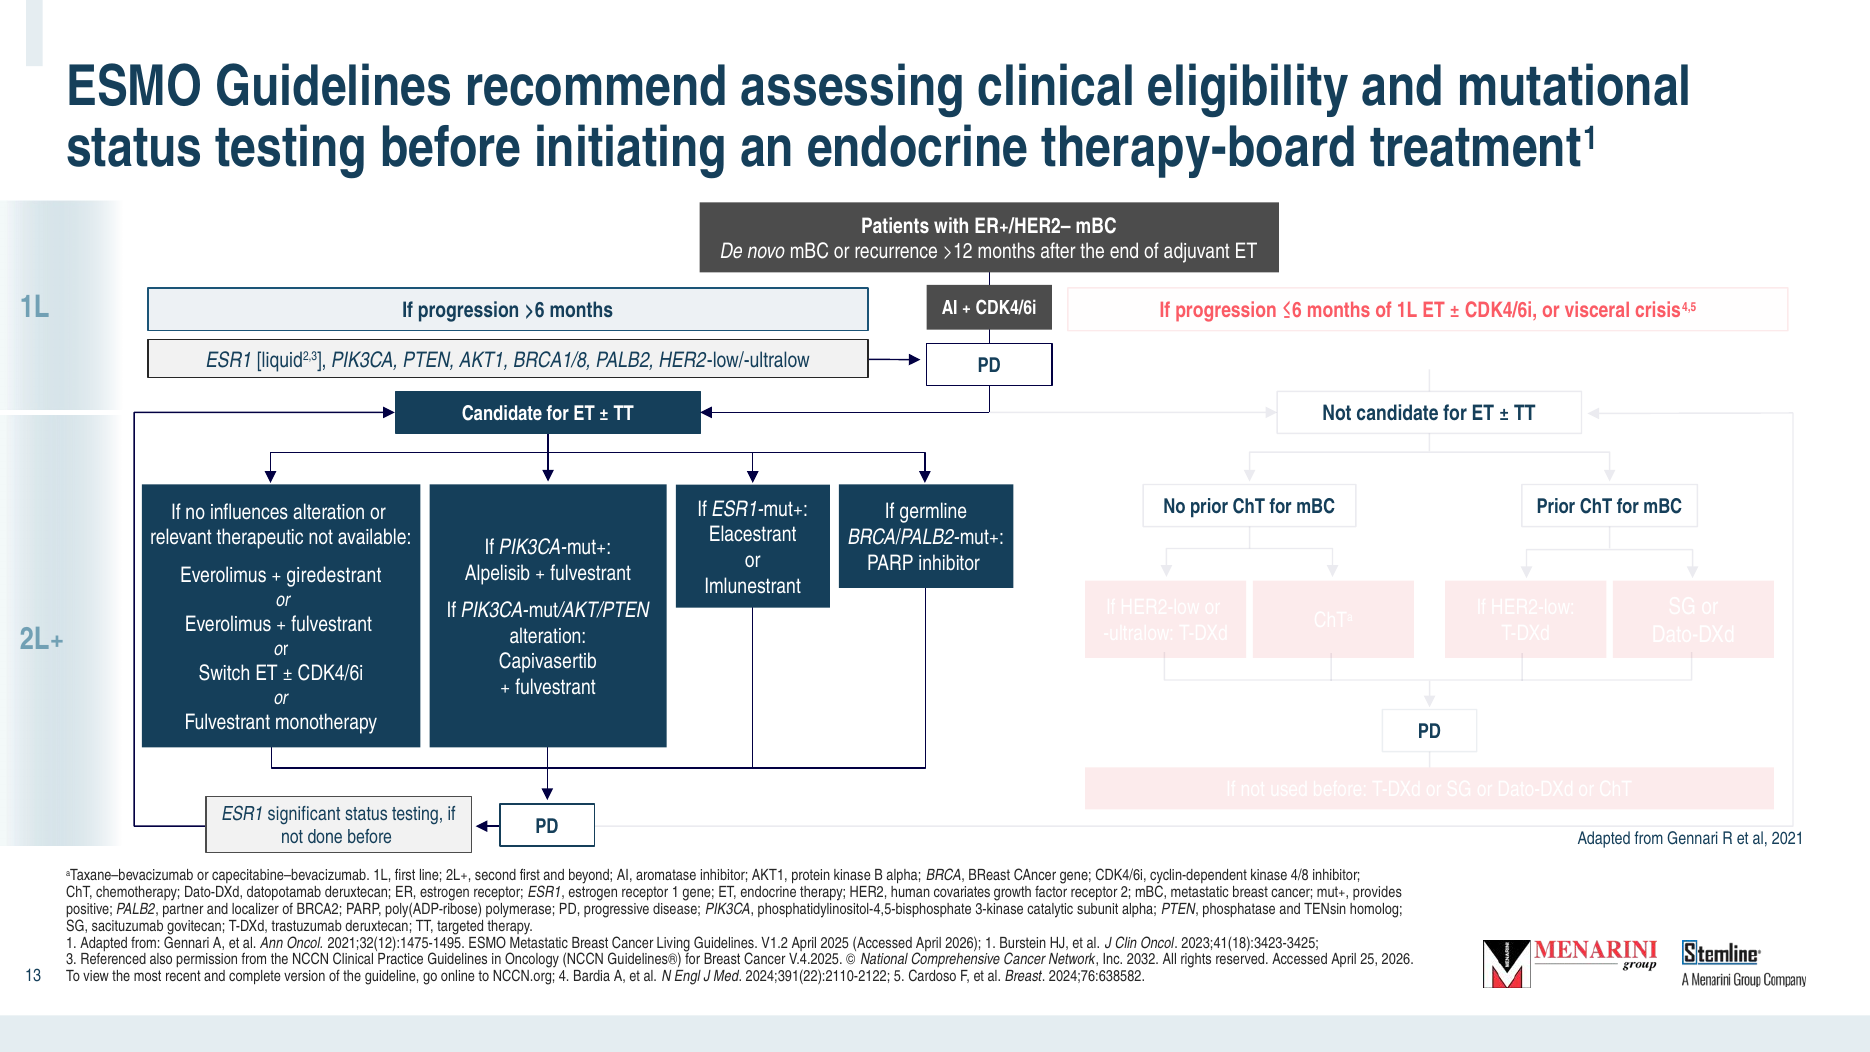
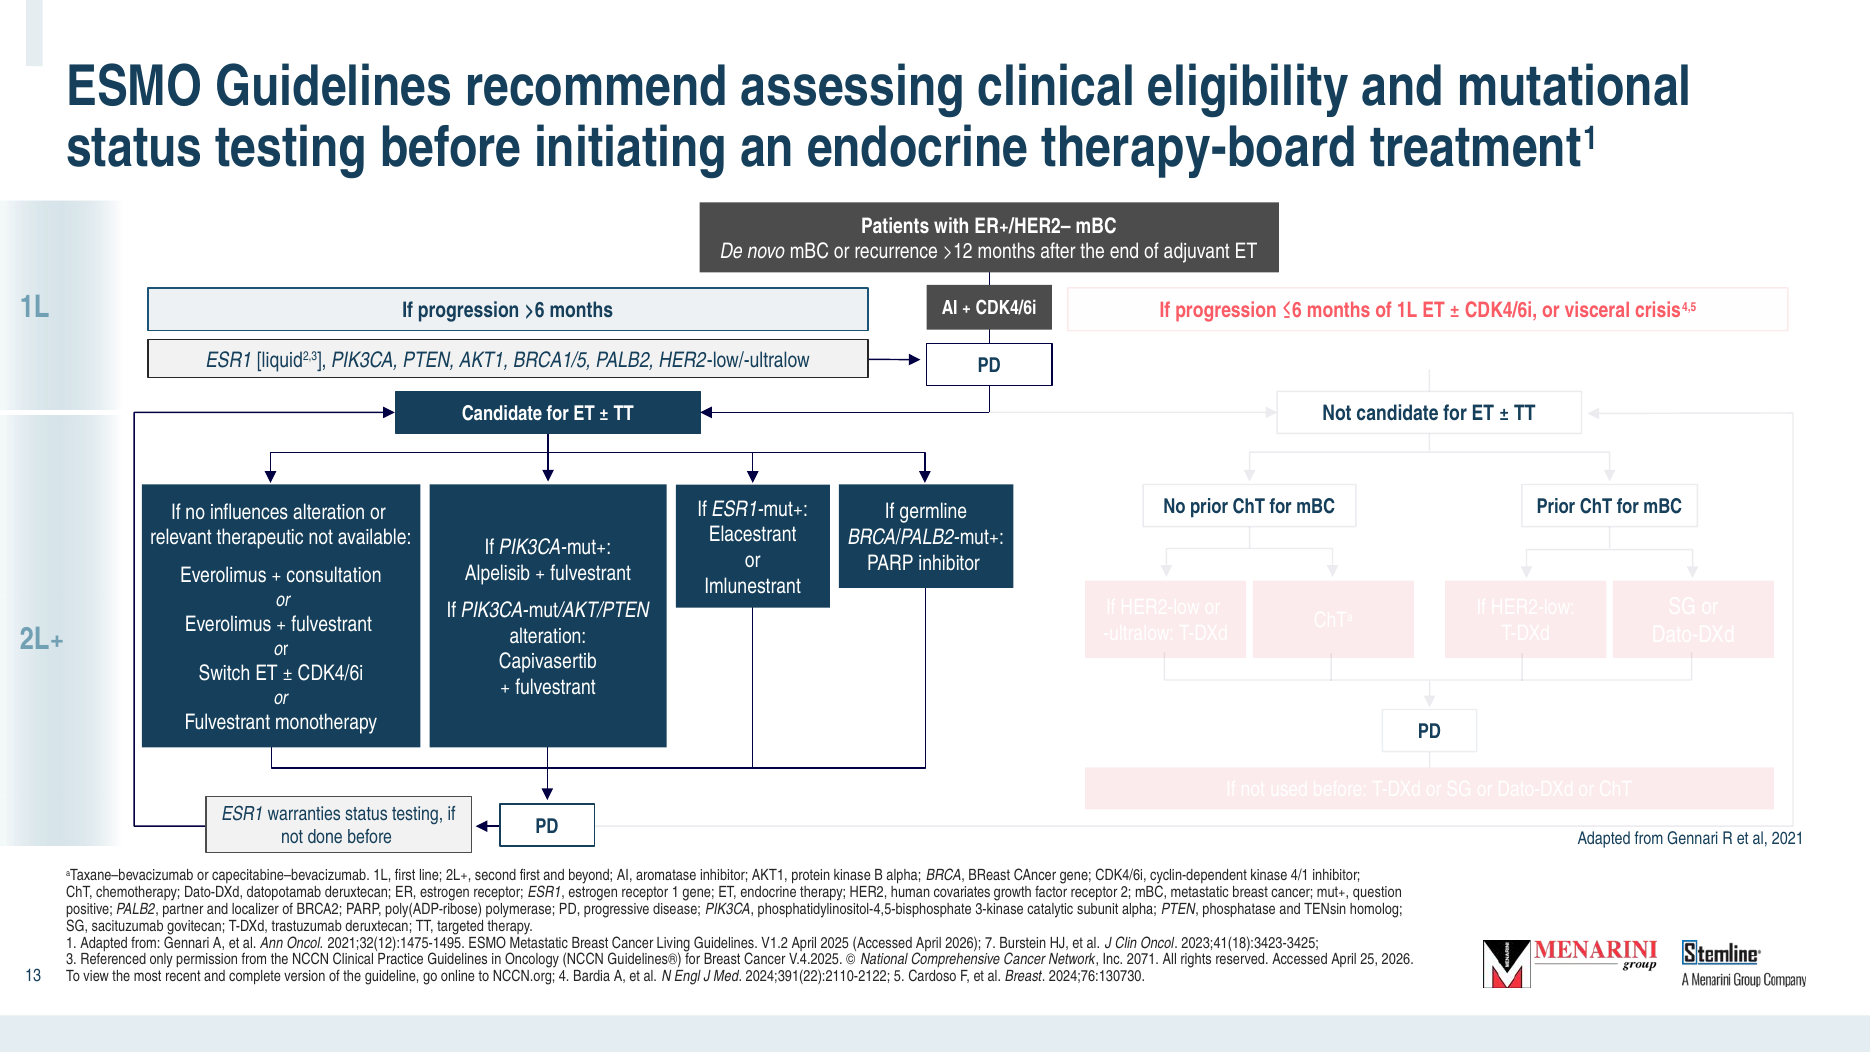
BRCA1/8: BRCA1/8 -> BRCA1/5
giredestrant: giredestrant -> consultation
significant: significant -> warranties
4/8: 4/8 -> 4/1
provides: provides -> question
2026 1: 1 -> 7
also: also -> only
2032: 2032 -> 2071
2024;76:638582: 2024;76:638582 -> 2024;76:130730
